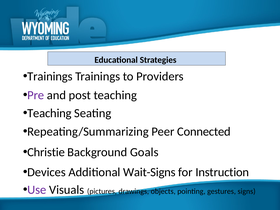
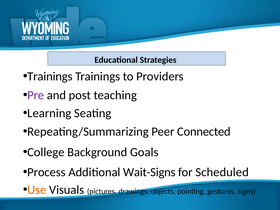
Teaching at (49, 113): Teaching -> Learning
Christie: Christie -> College
Devices: Devices -> Process
Instruction: Instruction -> Scheduled
Use colour: purple -> orange
